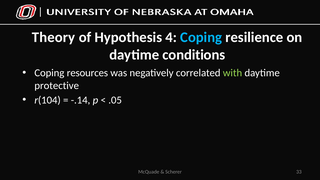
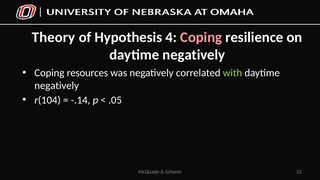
Coping at (201, 37) colour: light blue -> pink
conditions at (194, 55): conditions -> negatively
protective at (57, 86): protective -> negatively
